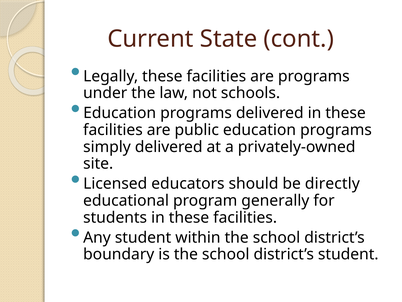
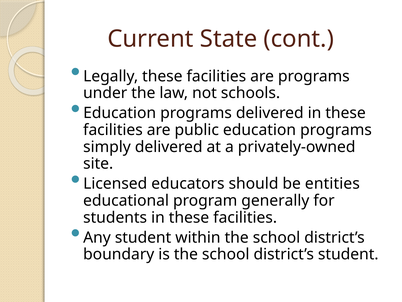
directly: directly -> entities
